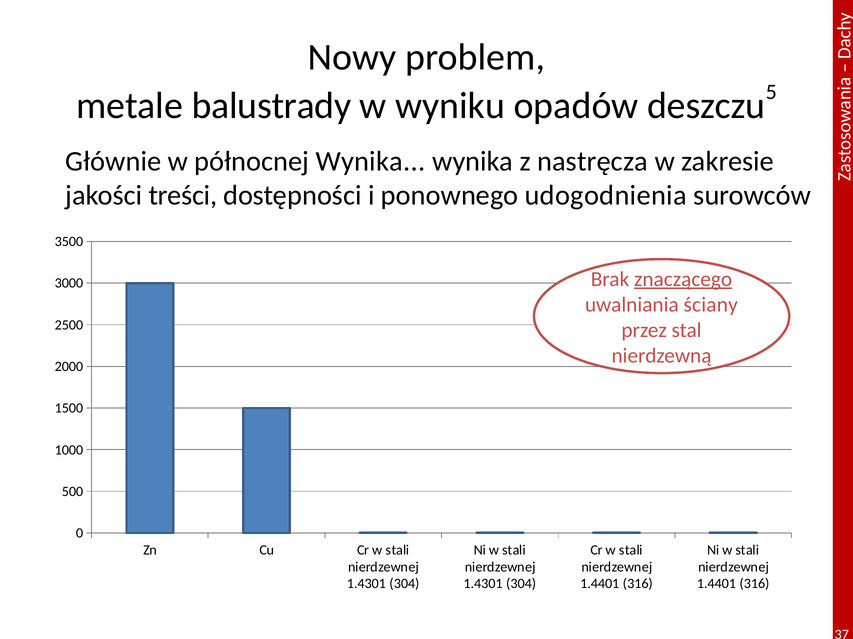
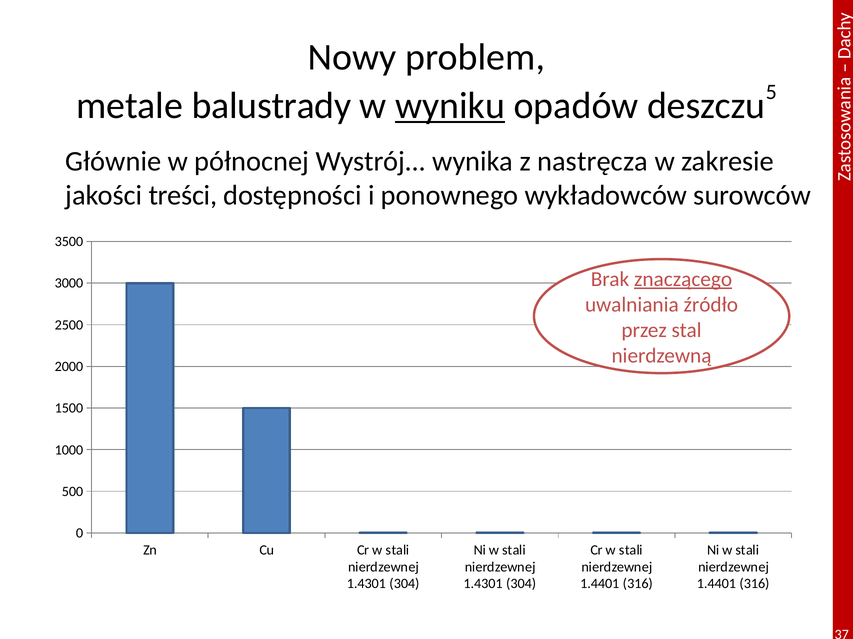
wyniku underline: none -> present
północnej Wynika: Wynika -> Wystrój
udogodnienia: udogodnienia -> wykładowców
ściany: ściany -> źródło
